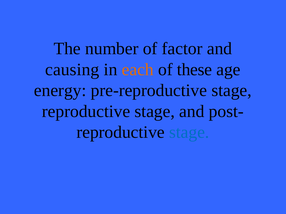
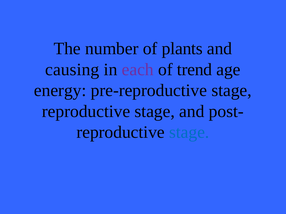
factor: factor -> plants
each colour: orange -> purple
these: these -> trend
